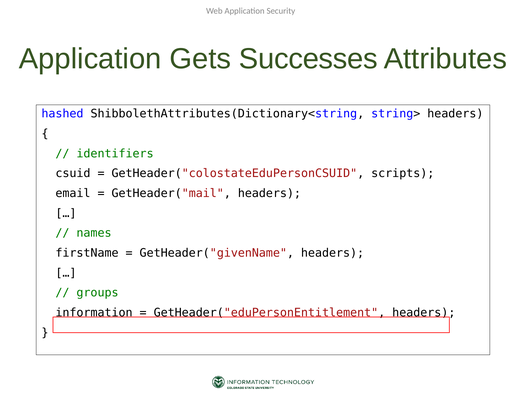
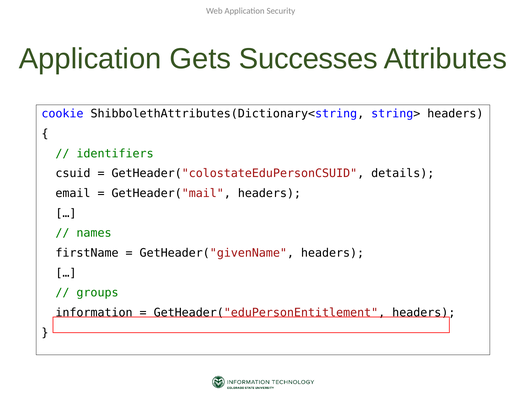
hashed: hashed -> cookie
scripts: scripts -> details
